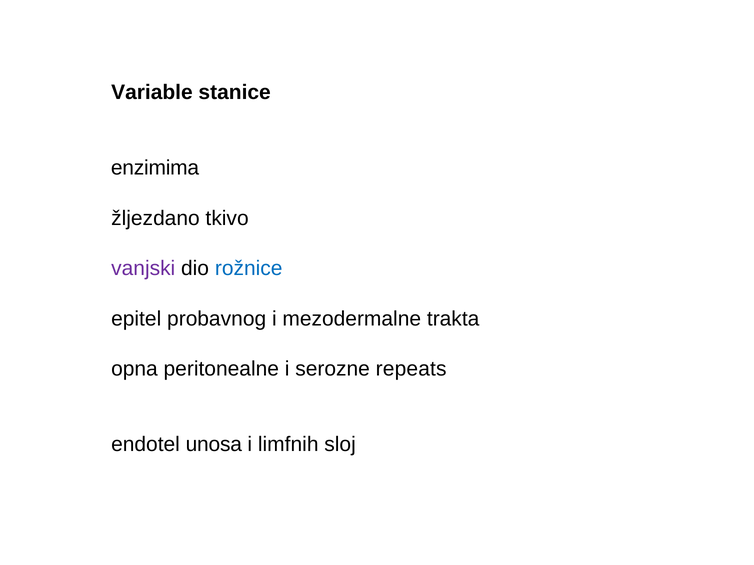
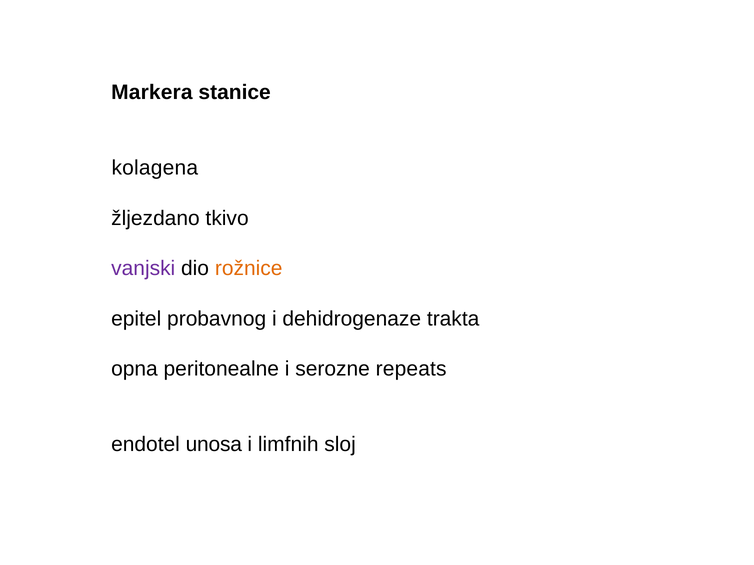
Variable: Variable -> Markera
enzimima: enzimima -> kolagena
rožnice colour: blue -> orange
mezodermalne: mezodermalne -> dehidrogenaze
